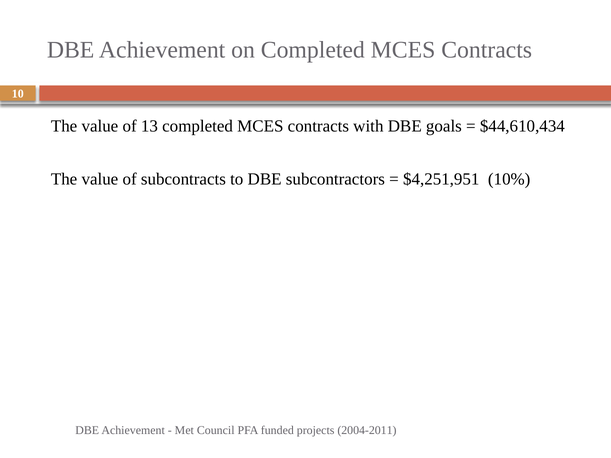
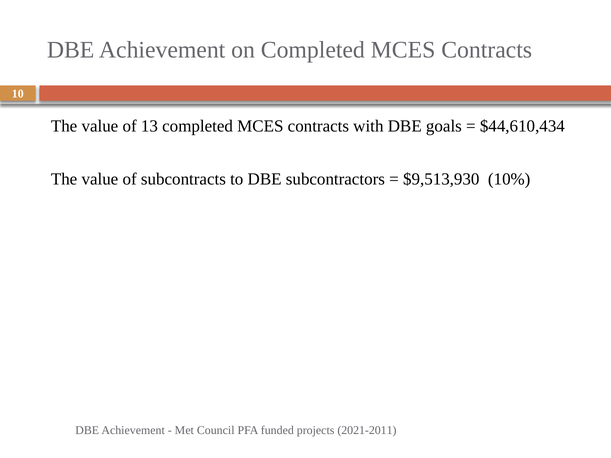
$4,251,951: $4,251,951 -> $9,513,930
2004-2011: 2004-2011 -> 2021-2011
